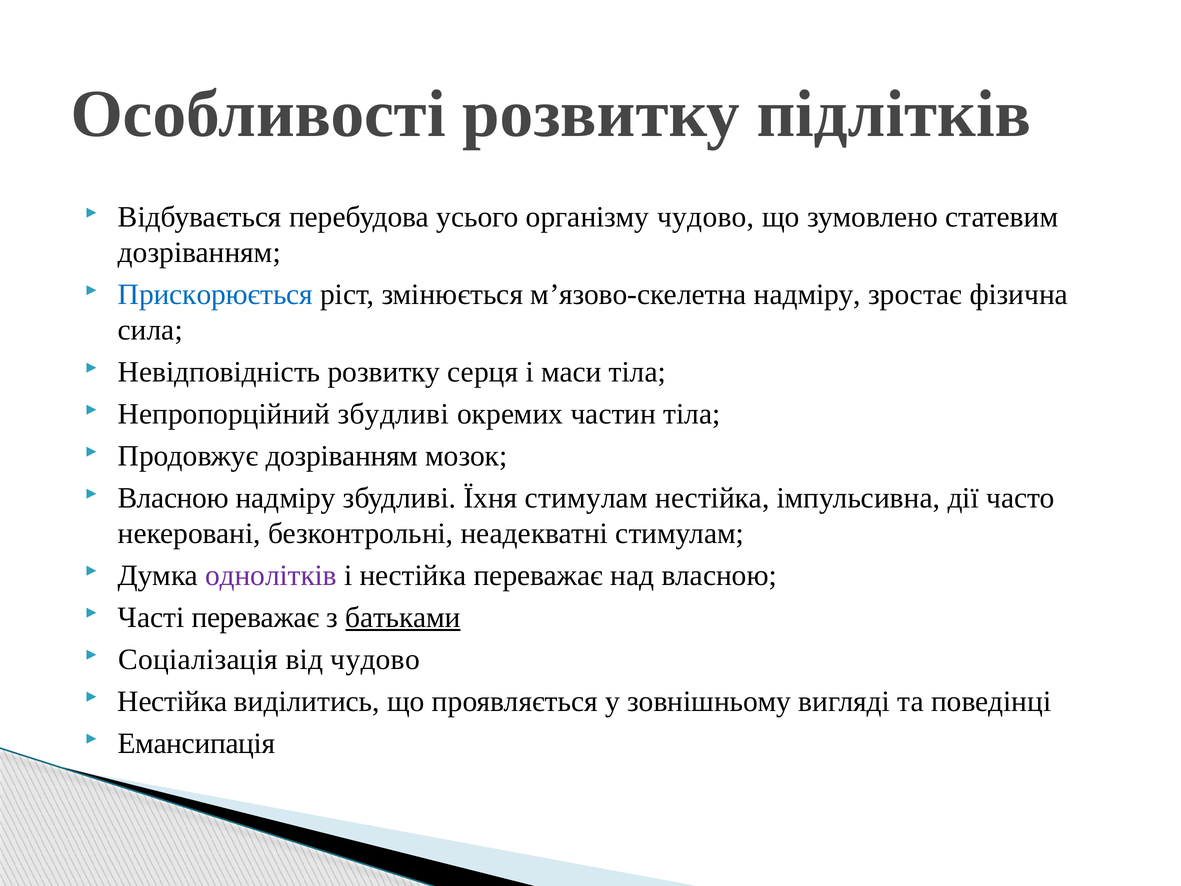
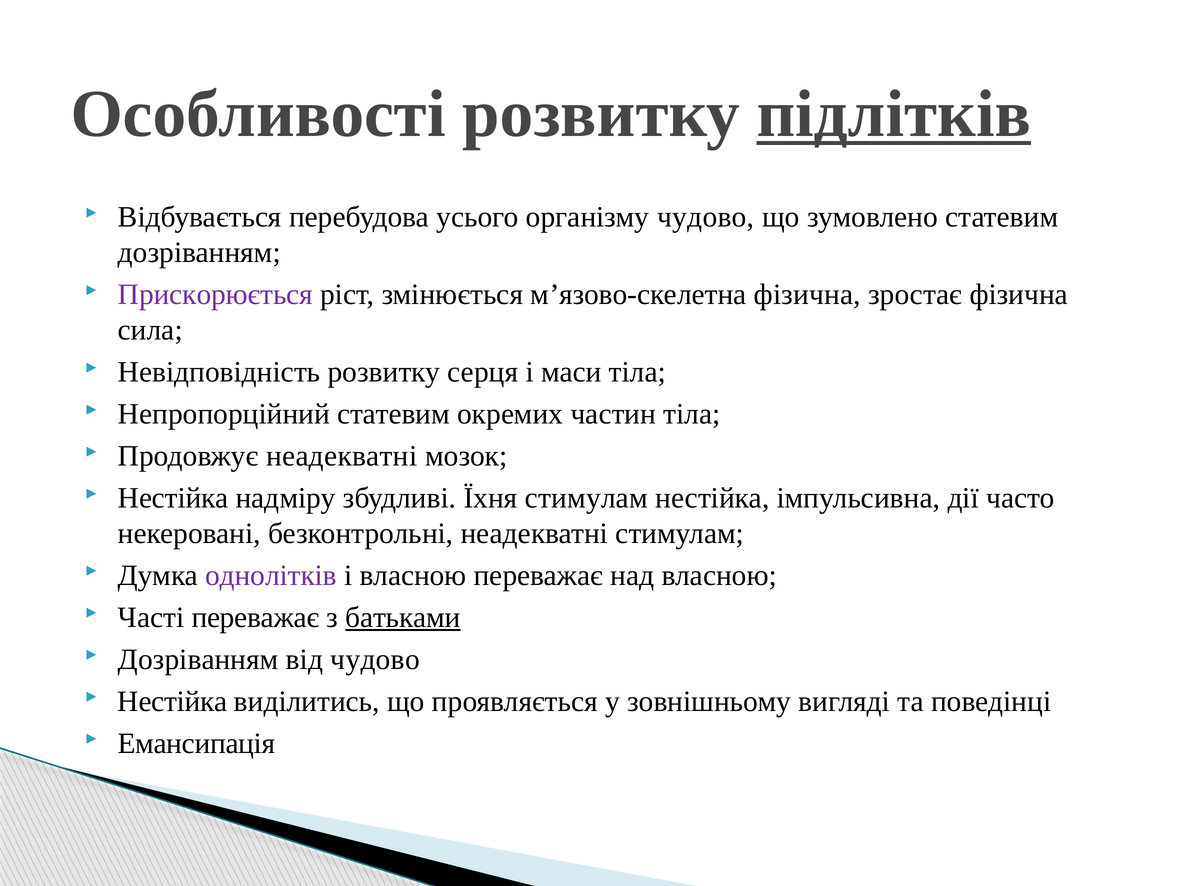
підлітків underline: none -> present
Прискорюється colour: blue -> purple
м’язово-скелетна надміру: надміру -> фізична
Непропорційний збудливі: збудливі -> статевим
Продовжує дозріванням: дозріванням -> неадекватні
Власною at (173, 498): Власною -> Нестійка
і нестійка: нестійка -> власною
Соціалізація at (198, 659): Соціалізація -> Дозріванням
